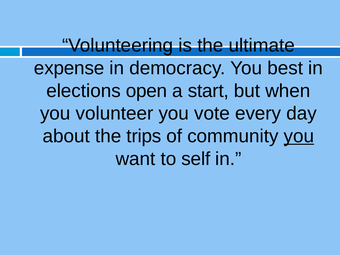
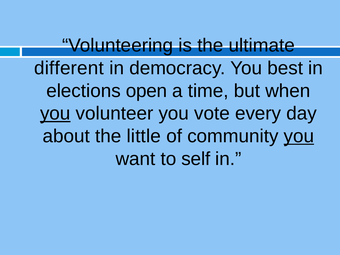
expense: expense -> different
start: start -> time
you at (55, 114) underline: none -> present
trips: trips -> little
